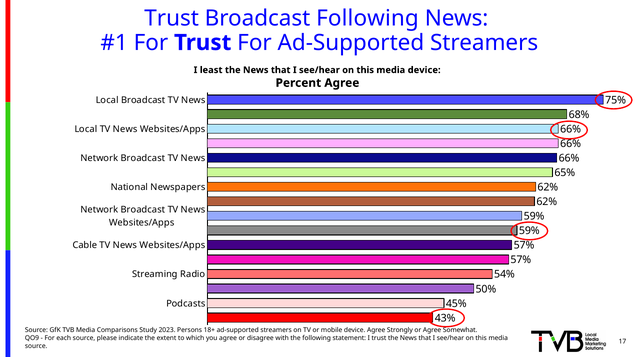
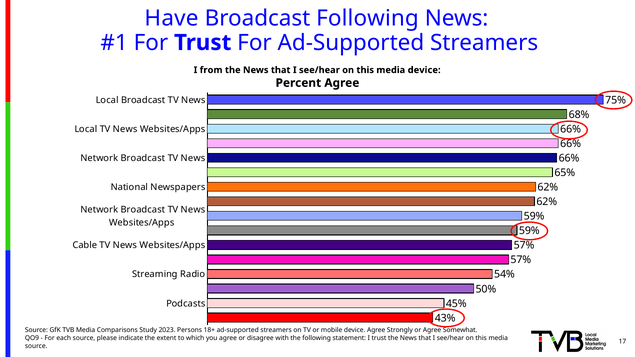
Trust at (172, 18): Trust -> Have
least: least -> from
